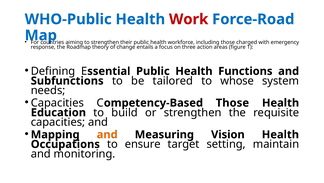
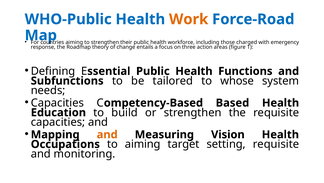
Work colour: red -> orange
Those at (232, 102): Those -> Based
to ensure: ensure -> aiming
setting maintain: maintain -> requisite
